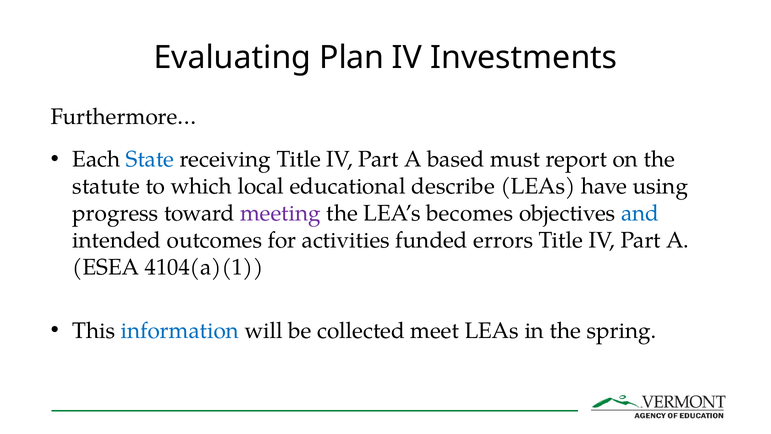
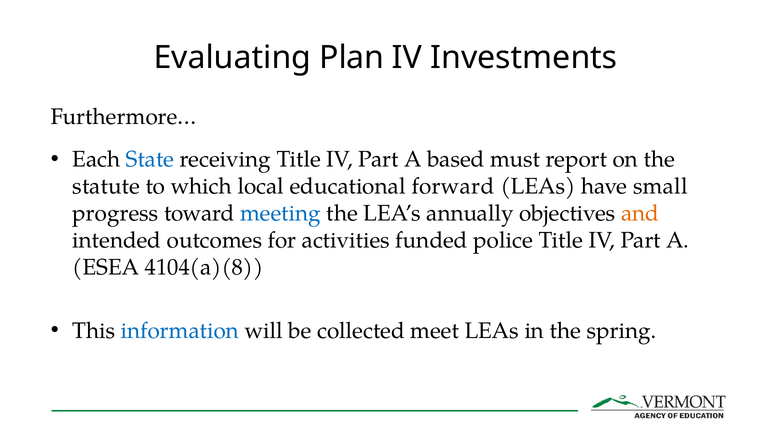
describe: describe -> forward
using: using -> small
meeting colour: purple -> blue
becomes: becomes -> annually
and colour: blue -> orange
errors: errors -> police
4104(a)(1: 4104(a)(1 -> 4104(a)(8
